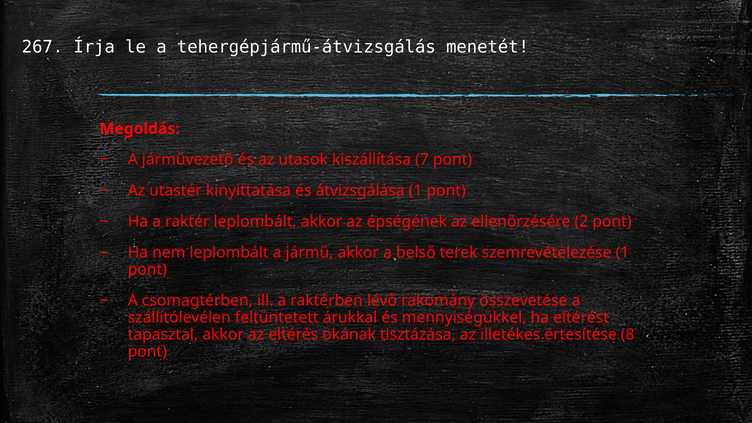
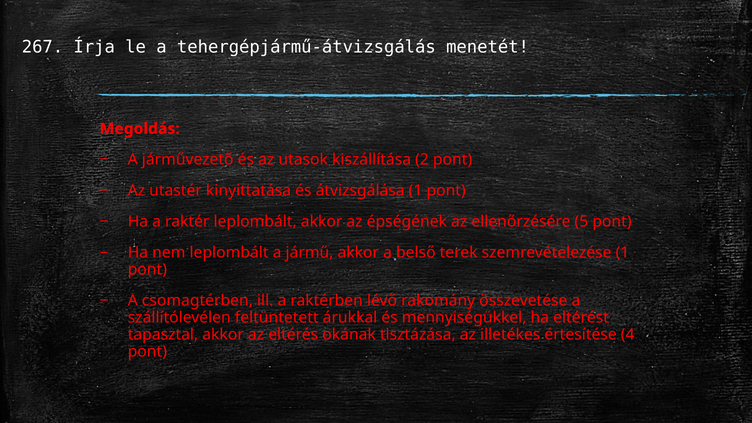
7: 7 -> 2
2: 2 -> 5
8: 8 -> 4
